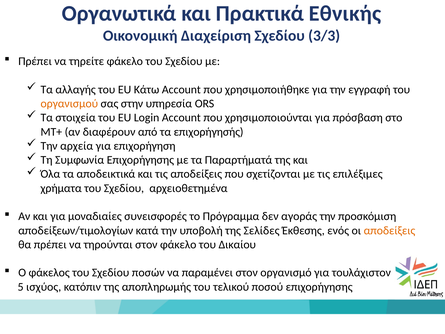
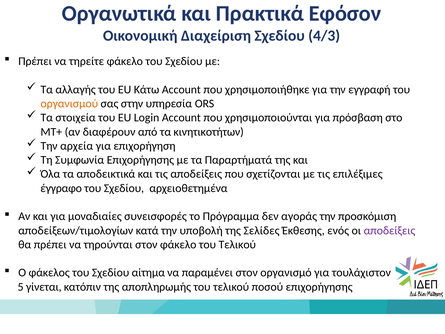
Εθνικής: Εθνικής -> Εφόσον
3/3: 3/3 -> 4/3
επιχορήγησής: επιχορήγησής -> κινητικοτήτων
χρήματα: χρήματα -> έγγραφο
αποδείξεις at (389, 230) colour: orange -> purple
φάκελο του Δικαίου: Δικαίου -> Τελικού
ποσών: ποσών -> αίτημα
ισχύος: ισχύος -> γίνεται
